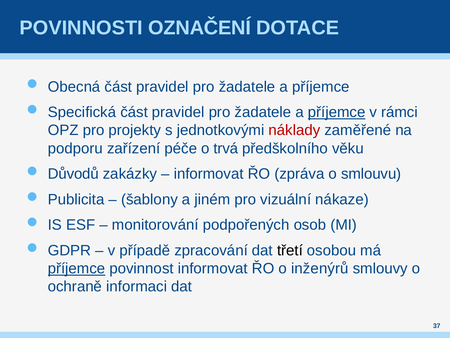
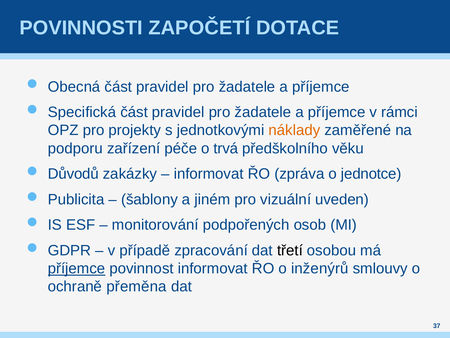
OZNAČENÍ: OZNAČENÍ -> ZAPOČETÍ
příjemce at (337, 112) underline: present -> none
náklady colour: red -> orange
smlouvu: smlouvu -> jednotce
nákaze: nákaze -> uveden
informaci: informaci -> přeměna
